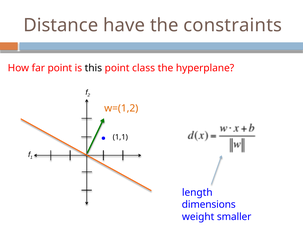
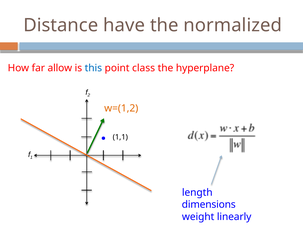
constraints: constraints -> normalized
far point: point -> allow
this colour: black -> blue
smaller: smaller -> linearly
